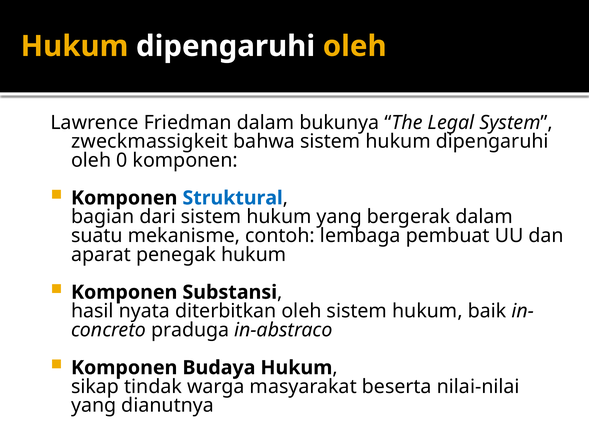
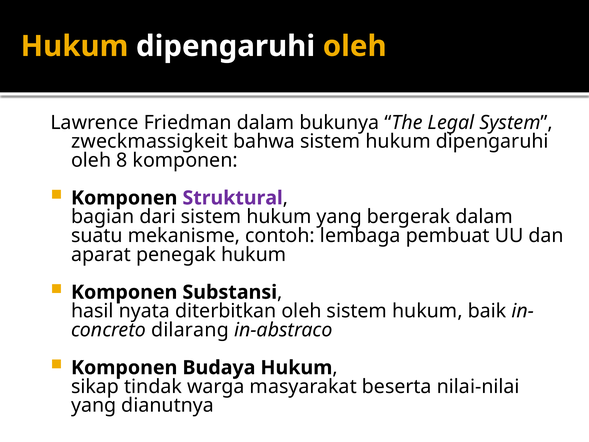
0: 0 -> 8
Struktural colour: blue -> purple
praduga: praduga -> dilarang
